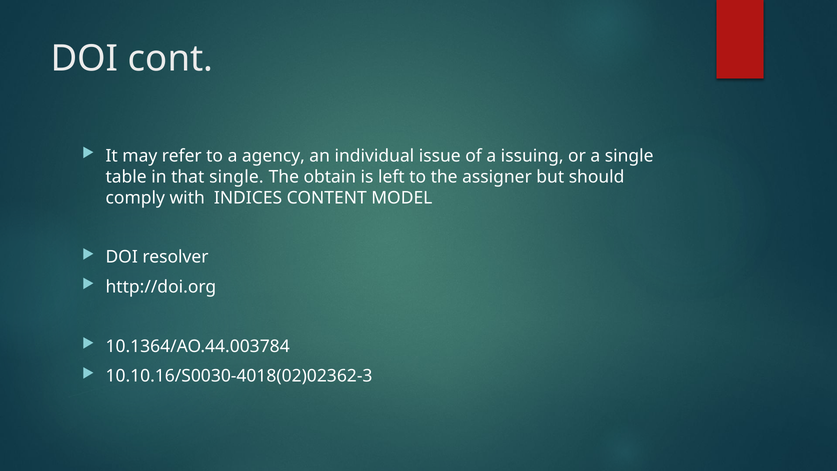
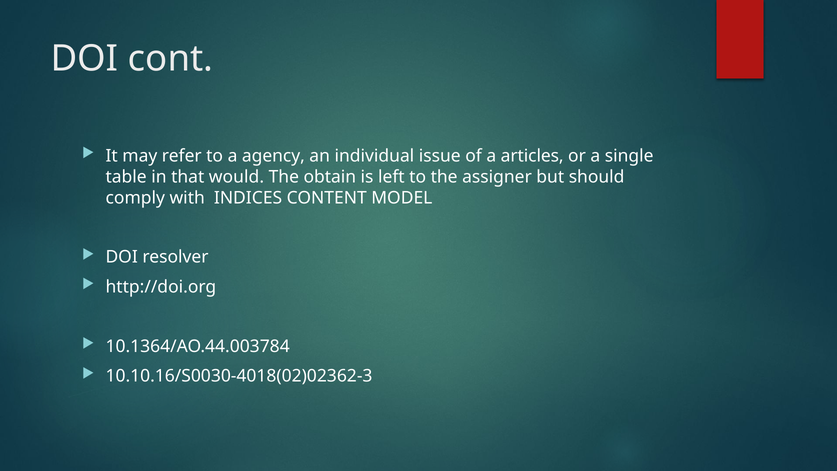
issuing: issuing -> articles
that single: single -> would
